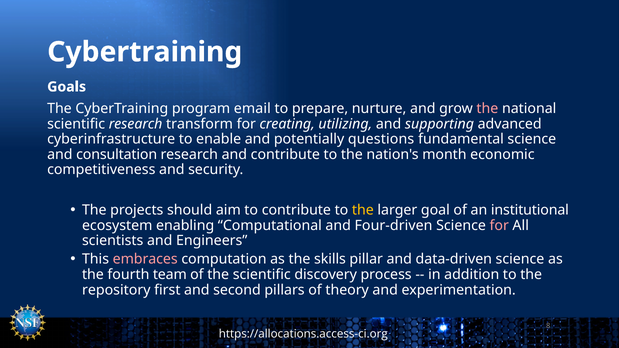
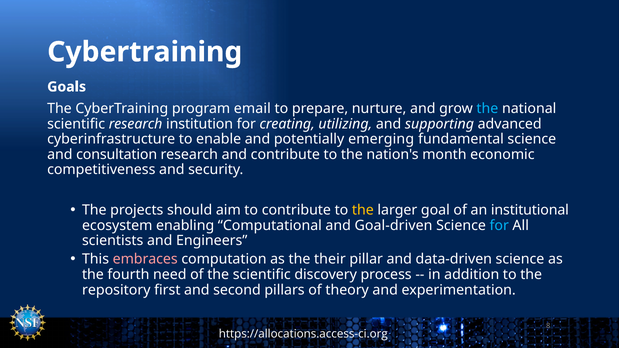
the at (487, 109) colour: pink -> light blue
transform: transform -> institution
questions: questions -> emerging
Four-driven: Four-driven -> Goal-driven
for at (499, 226) colour: pink -> light blue
skills: skills -> their
team: team -> need
